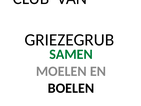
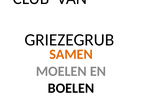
SAMEN colour: green -> orange
